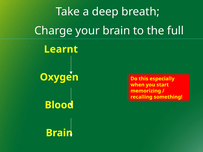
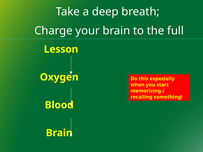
Learnt: Learnt -> Lesson
